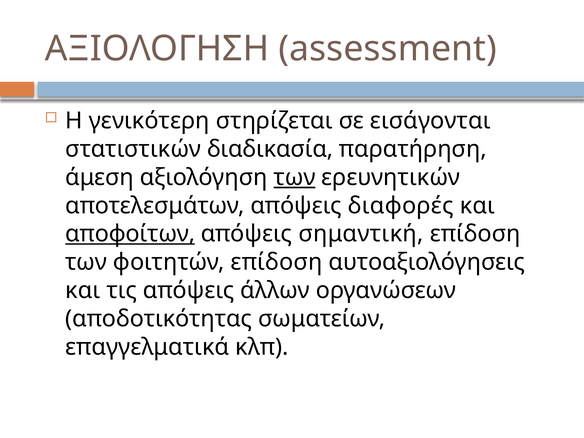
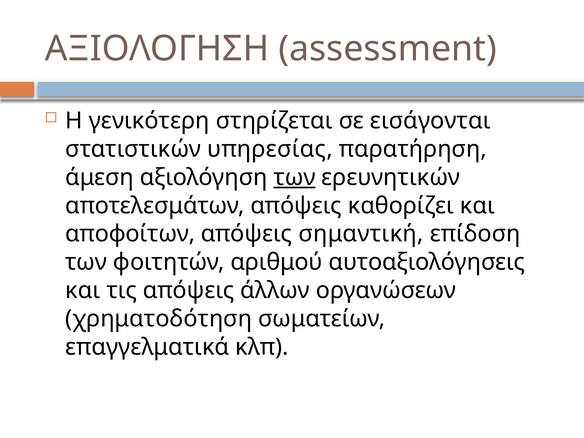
διαδικασία: διαδικασία -> υπηρεσίας
διαφορές: διαφορές -> καθορίζει
αποφοίτων underline: present -> none
φοιτητών επίδοση: επίδοση -> αριθμού
αποδοτικότητας: αποδοτικότητας -> χρηματοδότηση
